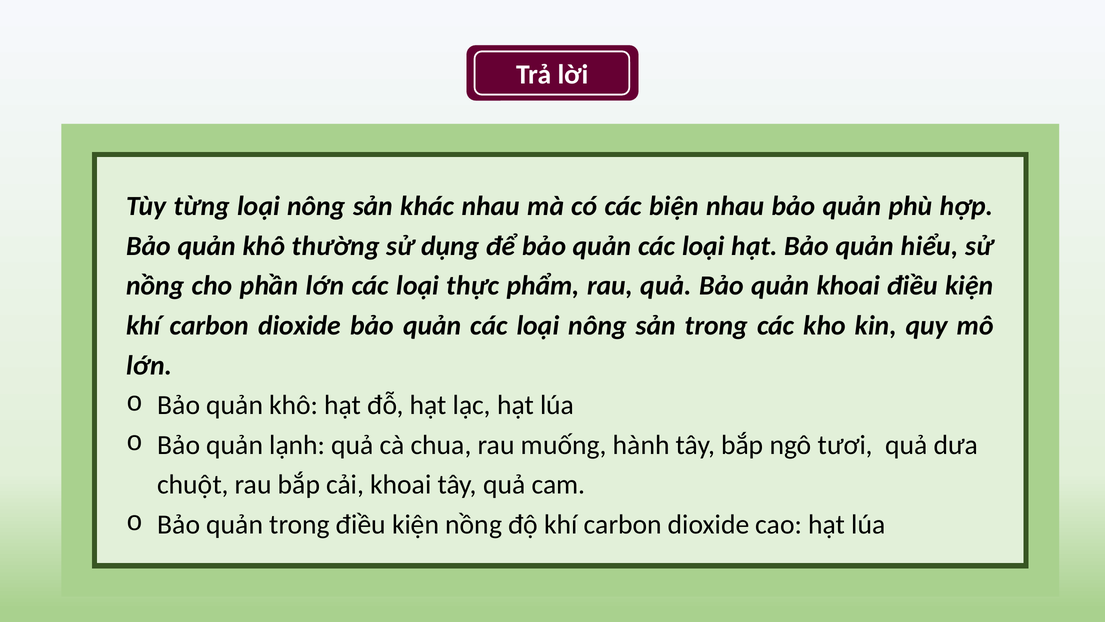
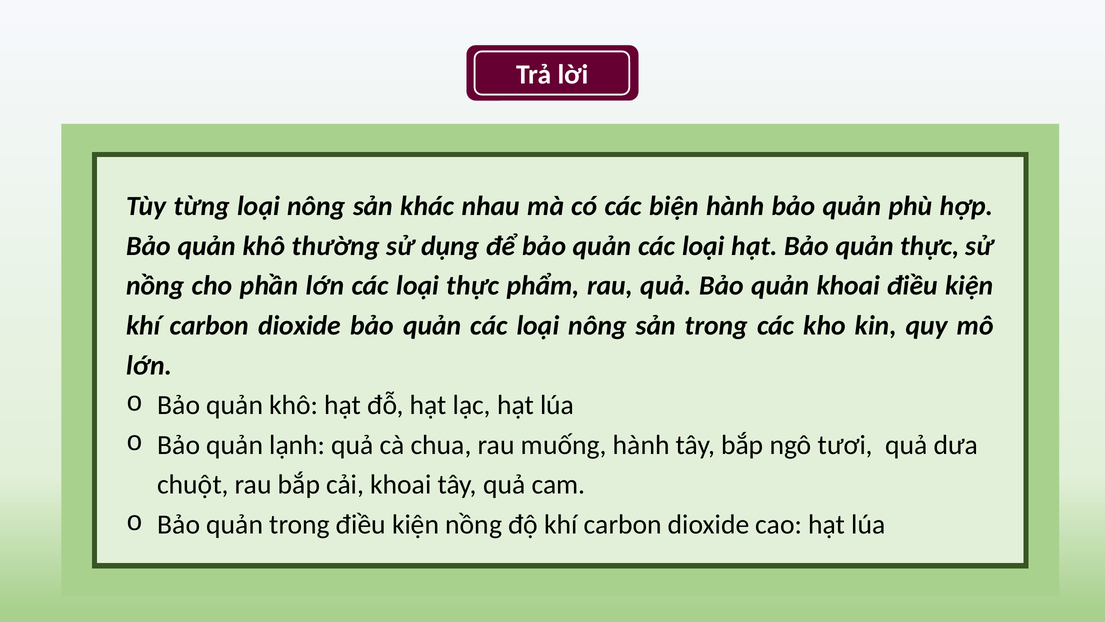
biện nhau: nhau -> hành
quản hiểu: hiểu -> thực
